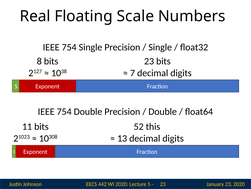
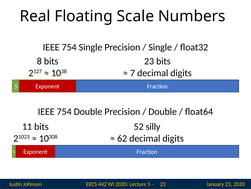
this: this -> silly
13: 13 -> 62
